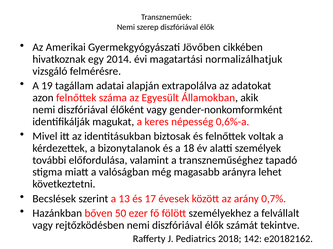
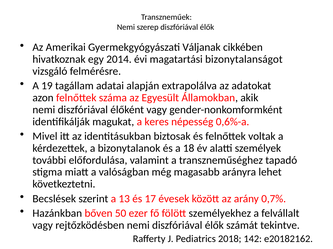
Jövőben: Jövőben -> Váljanak
normalizálhatjuk: normalizálhatjuk -> bizonytalanságot
